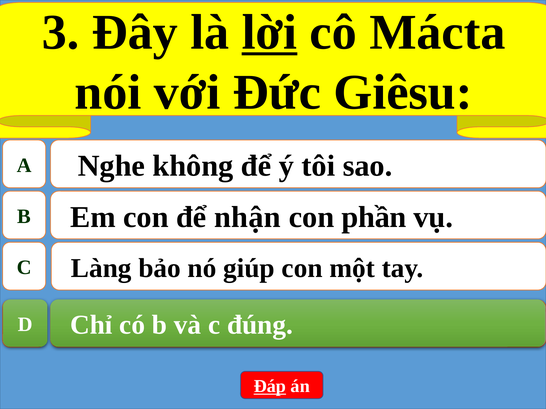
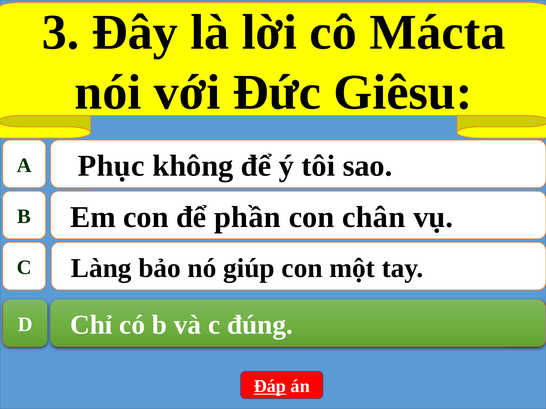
lời underline: present -> none
Nghe: Nghe -> Phục
nhận: nhận -> phần
phần: phần -> chân
